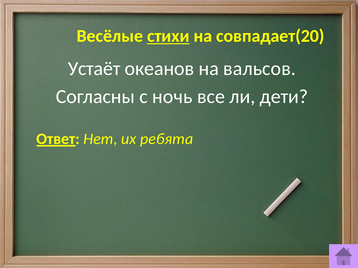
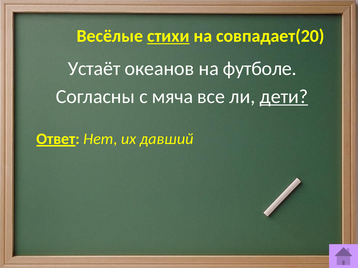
вальсов: вальсов -> футболе
ночь: ночь -> мяча
дети underline: none -> present
ребята: ребята -> давший
